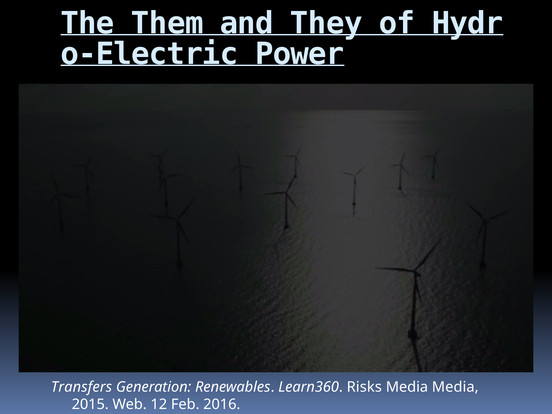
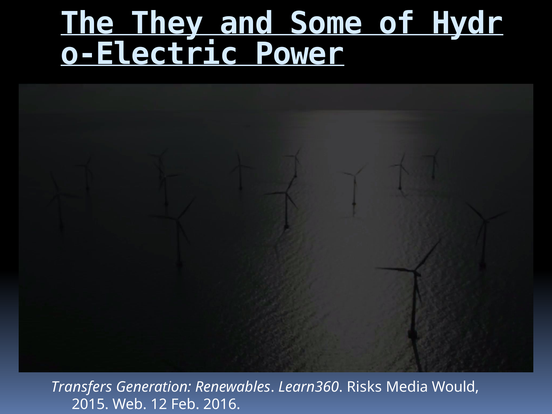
Them: Them -> They
They: They -> Some
Media Media: Media -> Would
